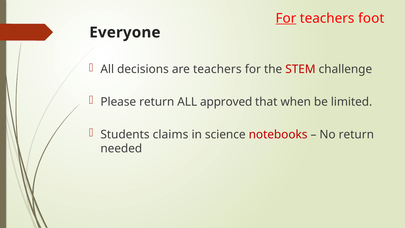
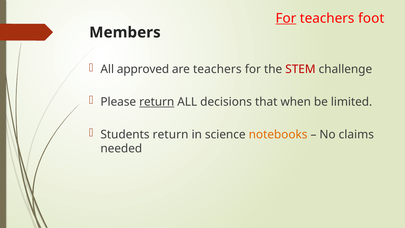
Everyone: Everyone -> Members
decisions: decisions -> approved
return at (157, 102) underline: none -> present
approved: approved -> decisions
Students claims: claims -> return
notebooks colour: red -> orange
No return: return -> claims
